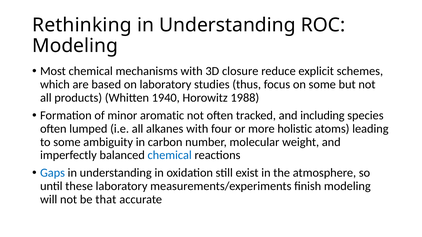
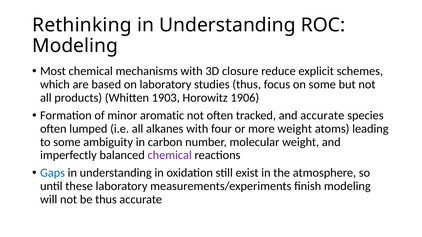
1940: 1940 -> 1903
1988: 1988 -> 1906
and including: including -> accurate
more holistic: holistic -> weight
chemical at (170, 156) colour: blue -> purple
be that: that -> thus
